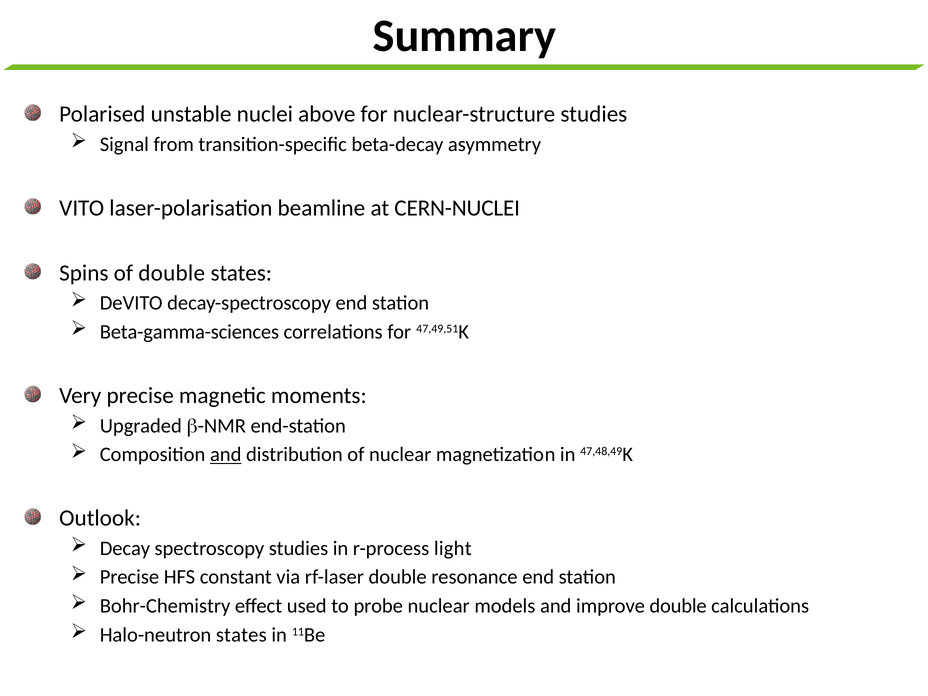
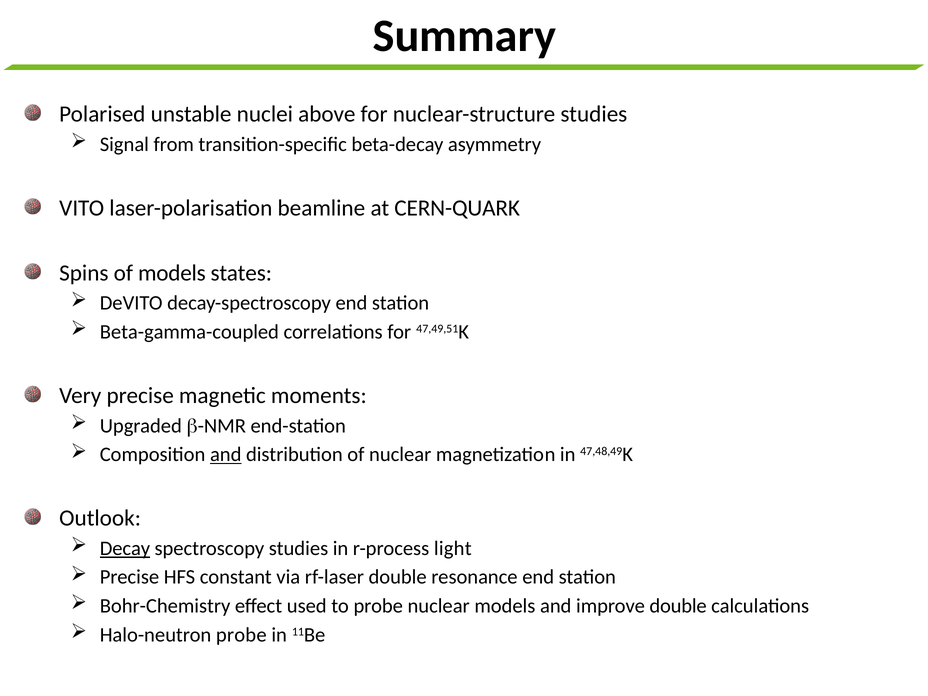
CERN-NUCLEI: CERN-NUCLEI -> CERN-QUARK
of double: double -> models
Beta-gamma-sciences: Beta-gamma-sciences -> Beta-gamma-coupled
Decay underline: none -> present
Halo-neutron states: states -> probe
